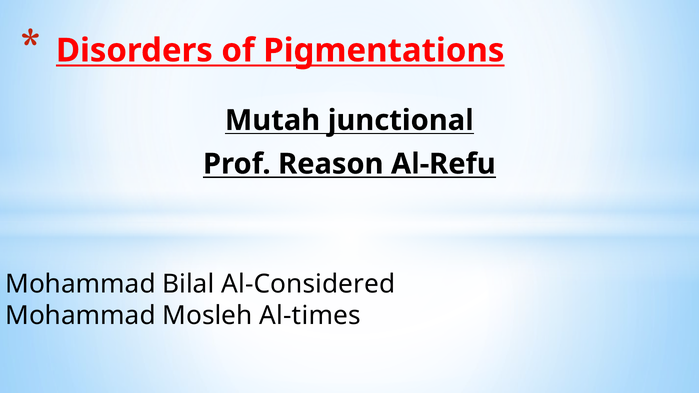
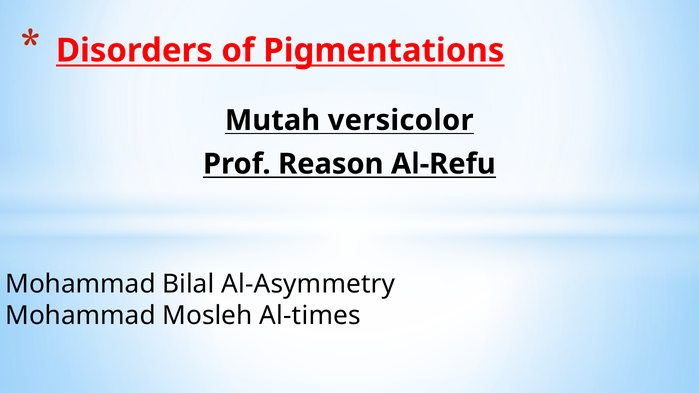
junctional: junctional -> versicolor
Al-Considered: Al-Considered -> Al-Asymmetry
